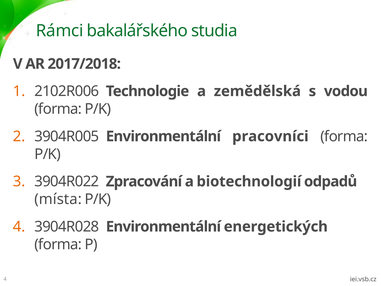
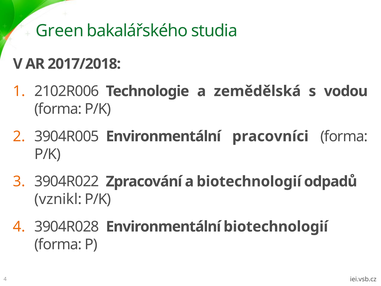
Rámci: Rámci -> Green
místa: místa -> vznikl
Environmentální energetických: energetických -> biotechnologií
